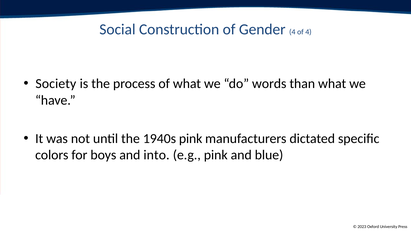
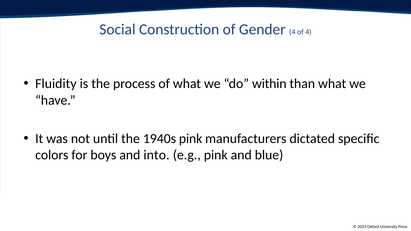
Society: Society -> Fluidity
words: words -> within
